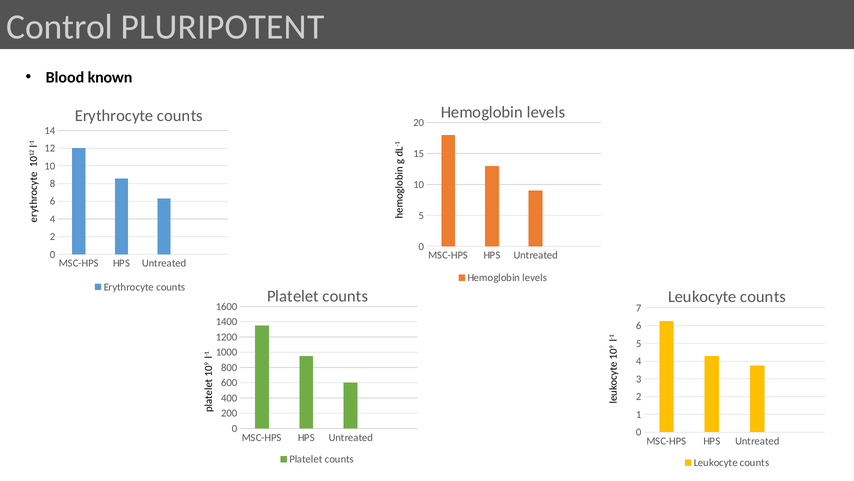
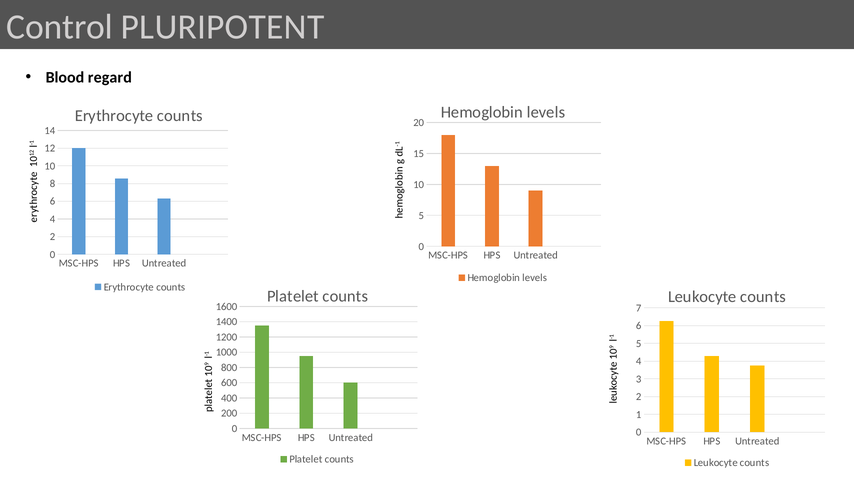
known: known -> regard
